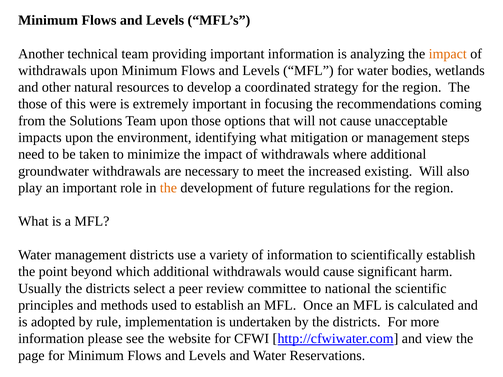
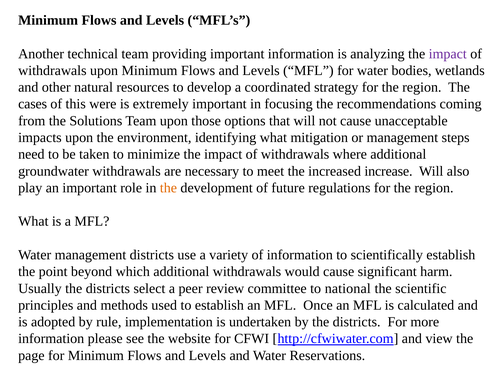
impact at (448, 54) colour: orange -> purple
those at (33, 104): those -> cases
existing: existing -> increase
